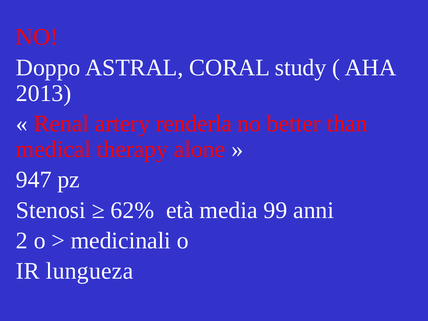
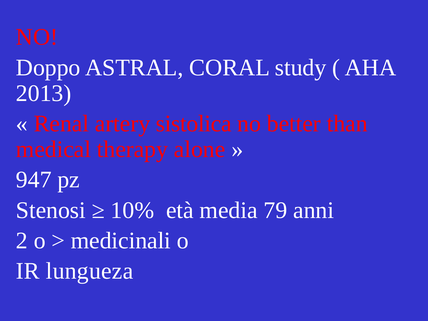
renderla: renderla -> sistolica
62%: 62% -> 10%
99: 99 -> 79
